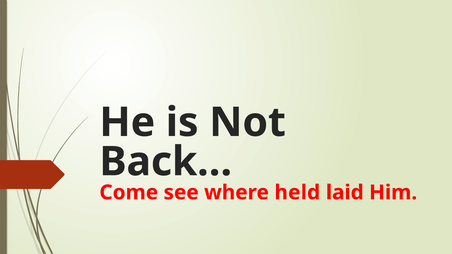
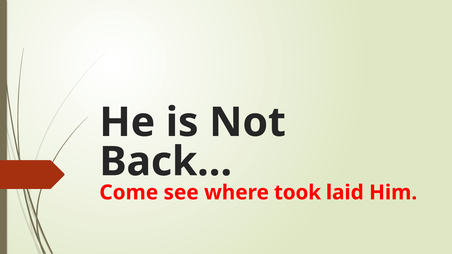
held: held -> took
